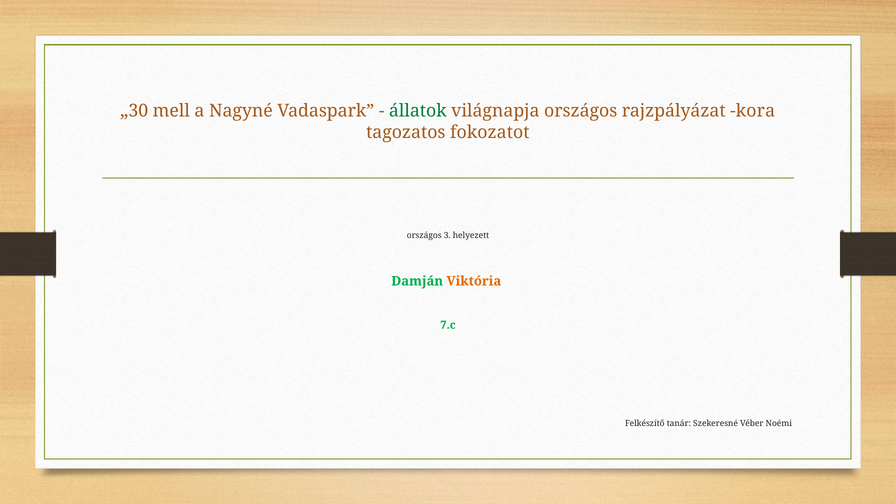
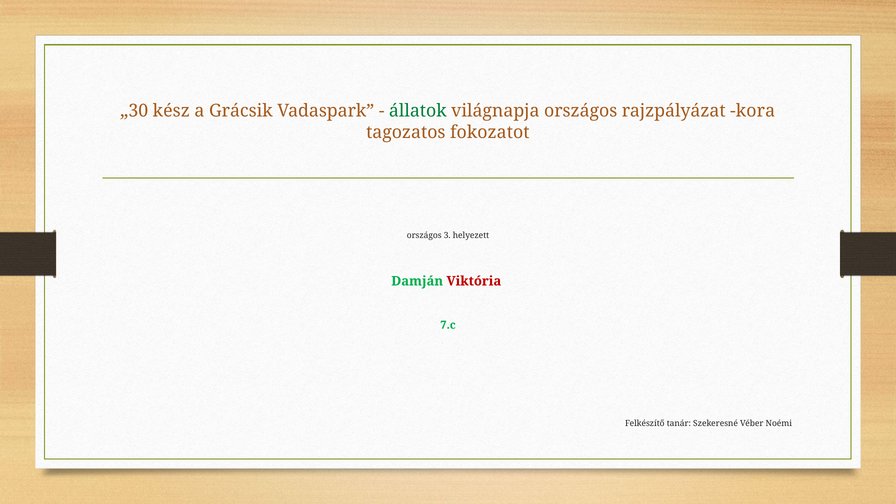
mell: mell -> kész
Nagyné: Nagyné -> Grácsik
Viktória colour: orange -> red
